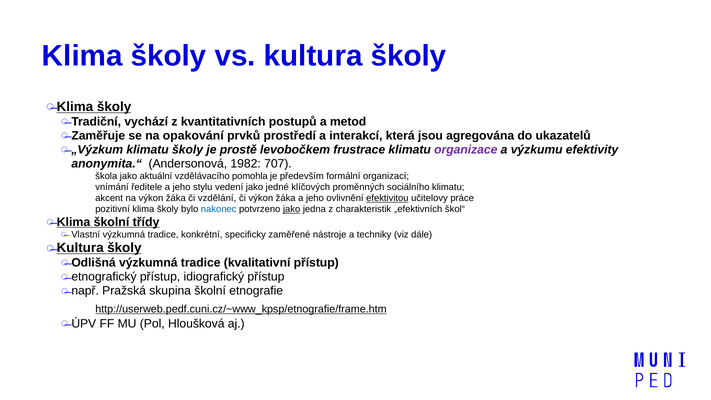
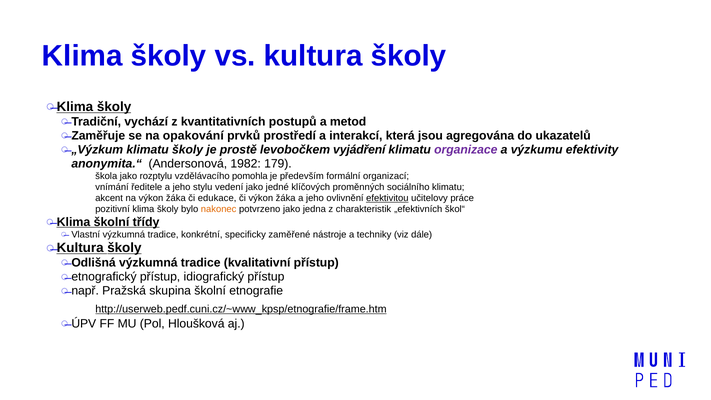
frustrace: frustrace -> vyjádření
707: 707 -> 179
aktuální: aktuální -> rozptylu
vzdělání: vzdělání -> edukace
nakonec colour: blue -> orange
jako at (292, 209) underline: present -> none
